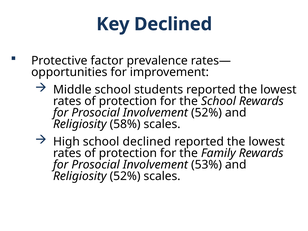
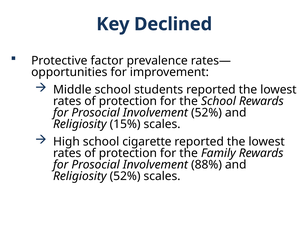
58%: 58% -> 15%
school declined: declined -> cigarette
53%: 53% -> 88%
